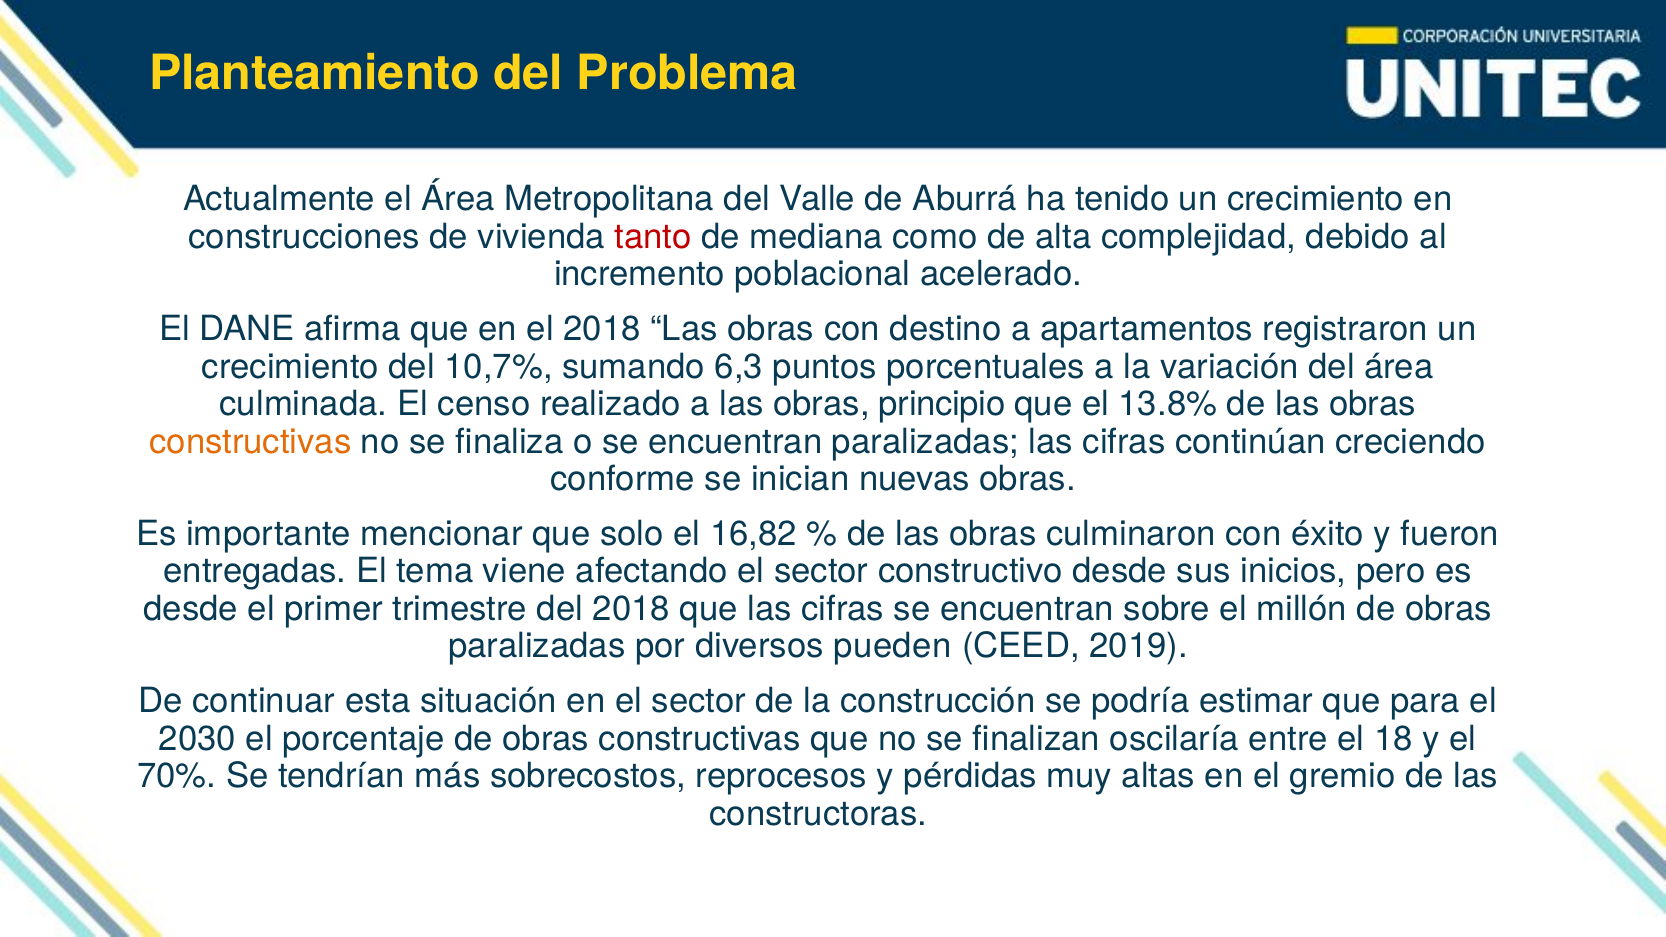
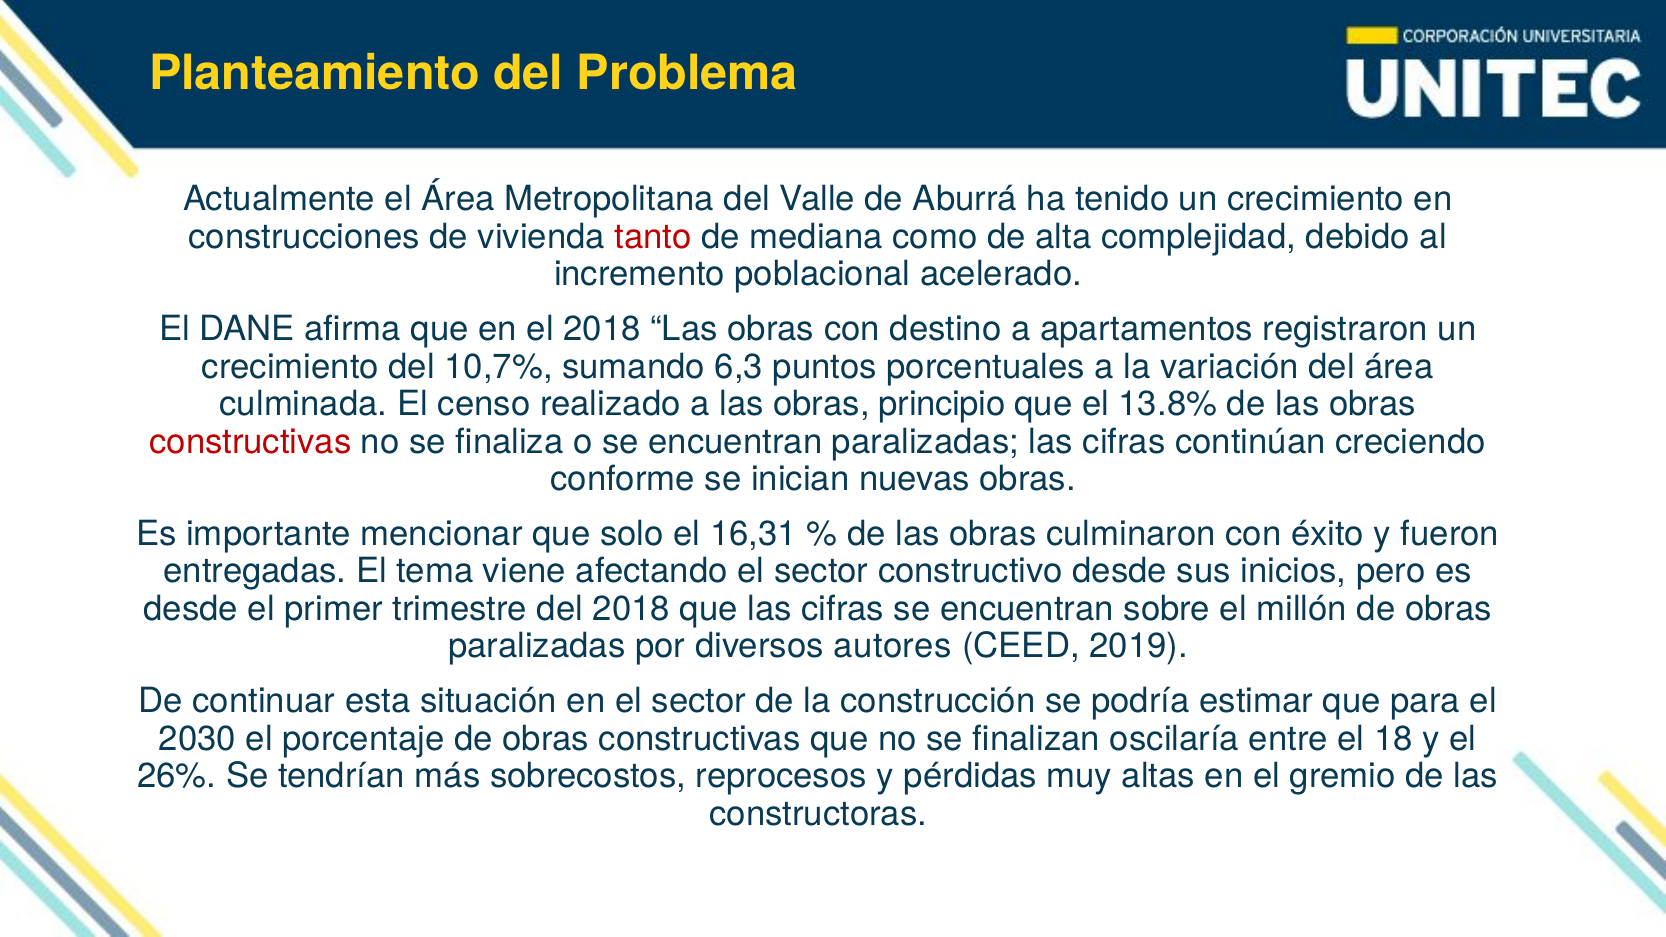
constructivas at (250, 442) colour: orange -> red
16,82: 16,82 -> 16,31
pueden: pueden -> autores
70%: 70% -> 26%
